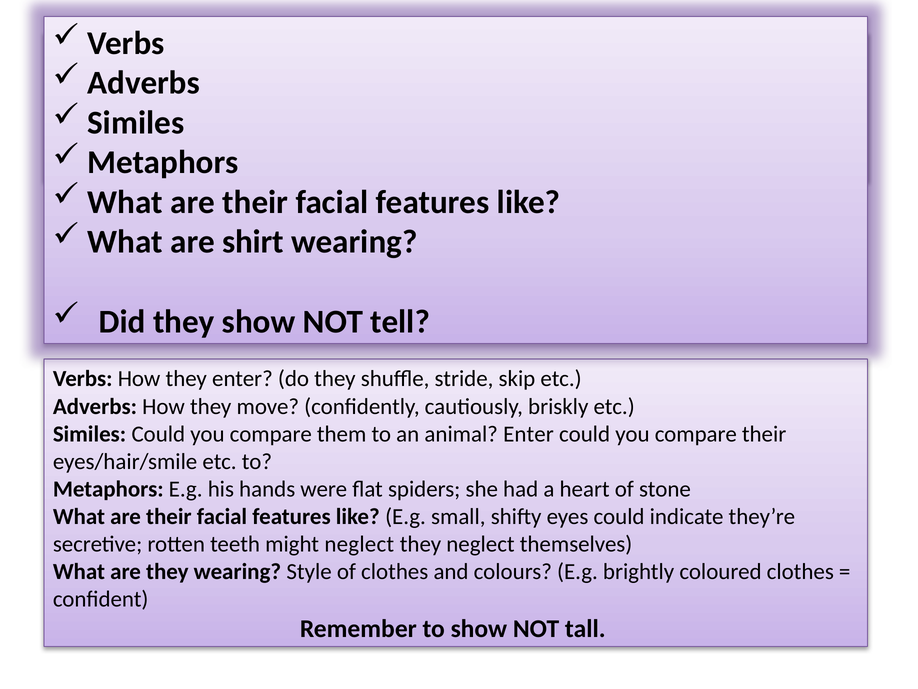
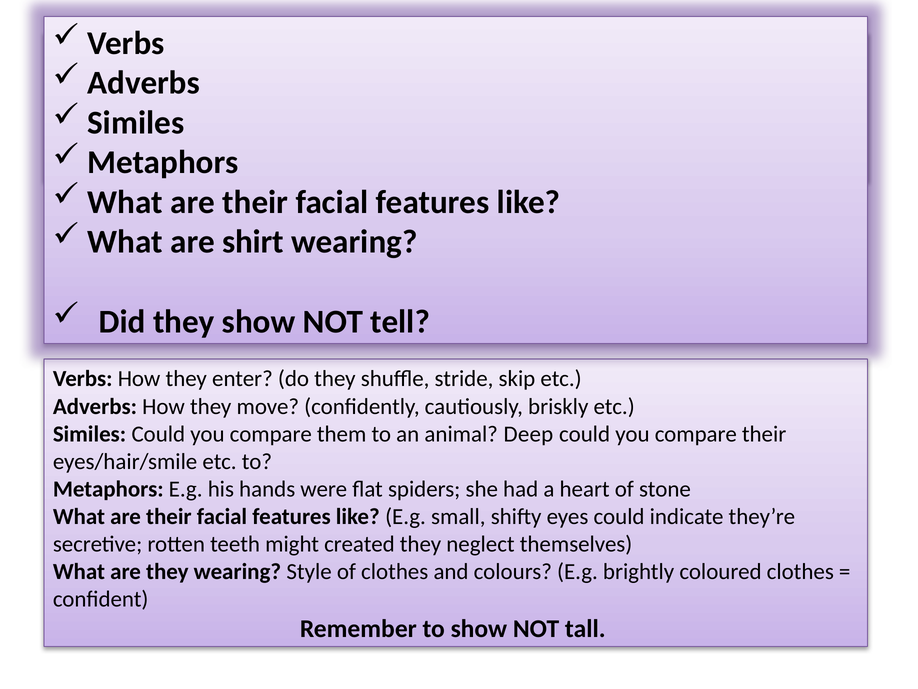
animal Enter: Enter -> Deep
might neglect: neglect -> created
